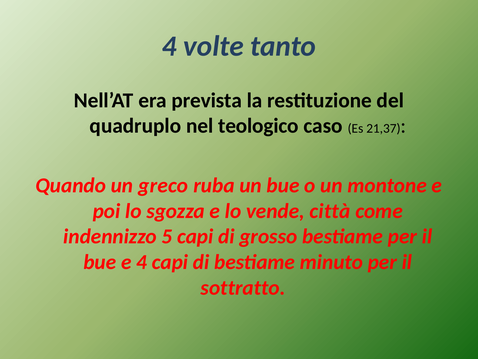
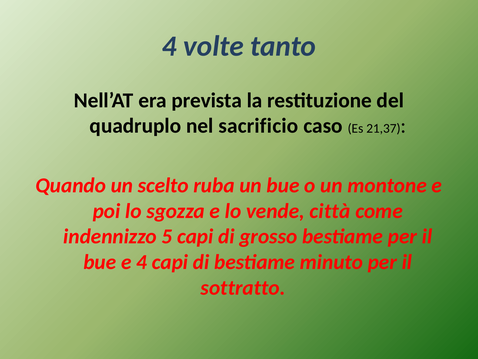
teologico: teologico -> sacrificio
greco: greco -> scelto
